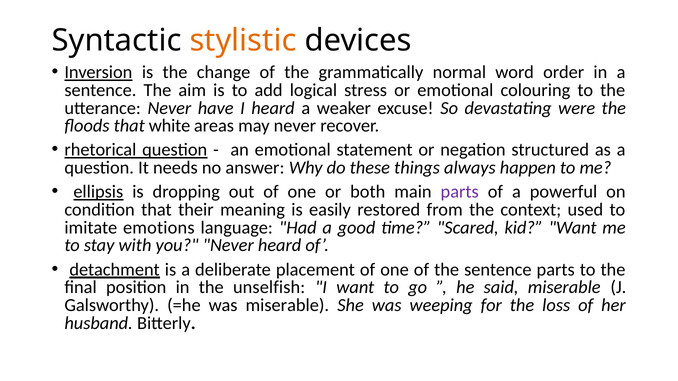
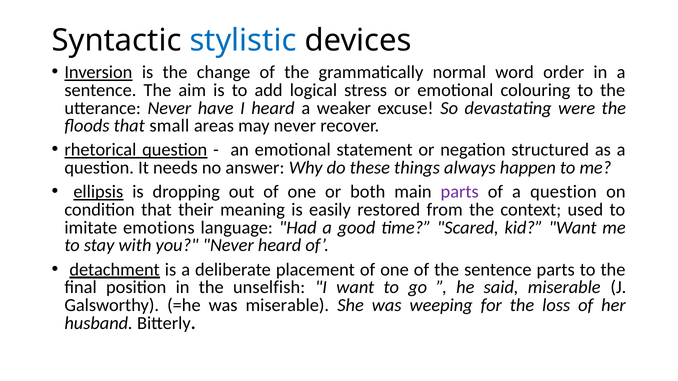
stylistic colour: orange -> blue
white: white -> small
of a powerful: powerful -> question
